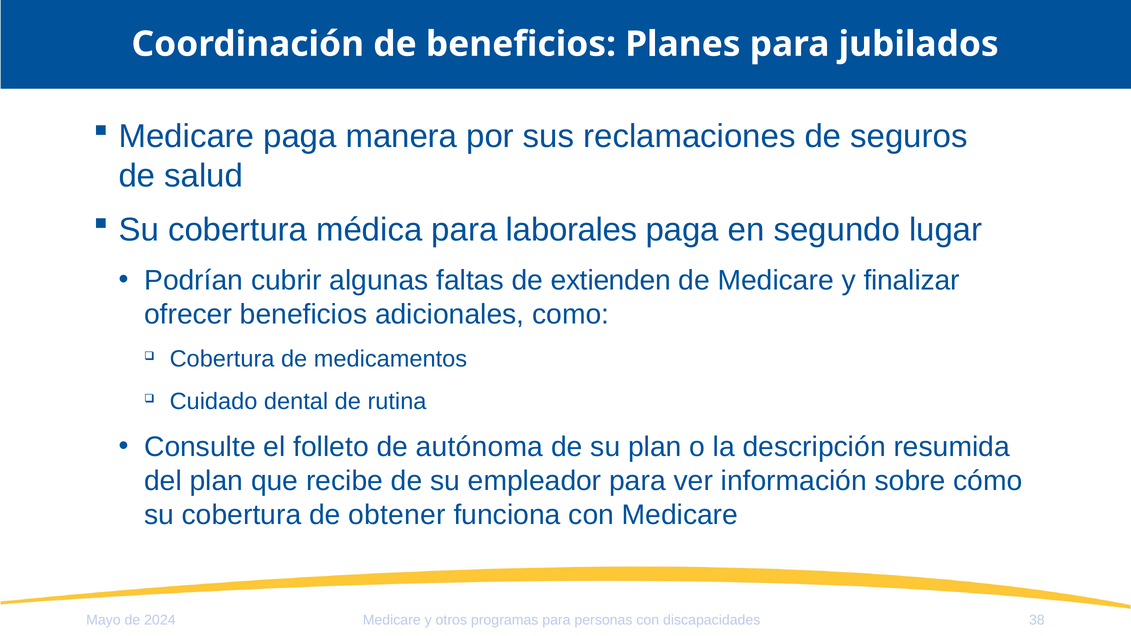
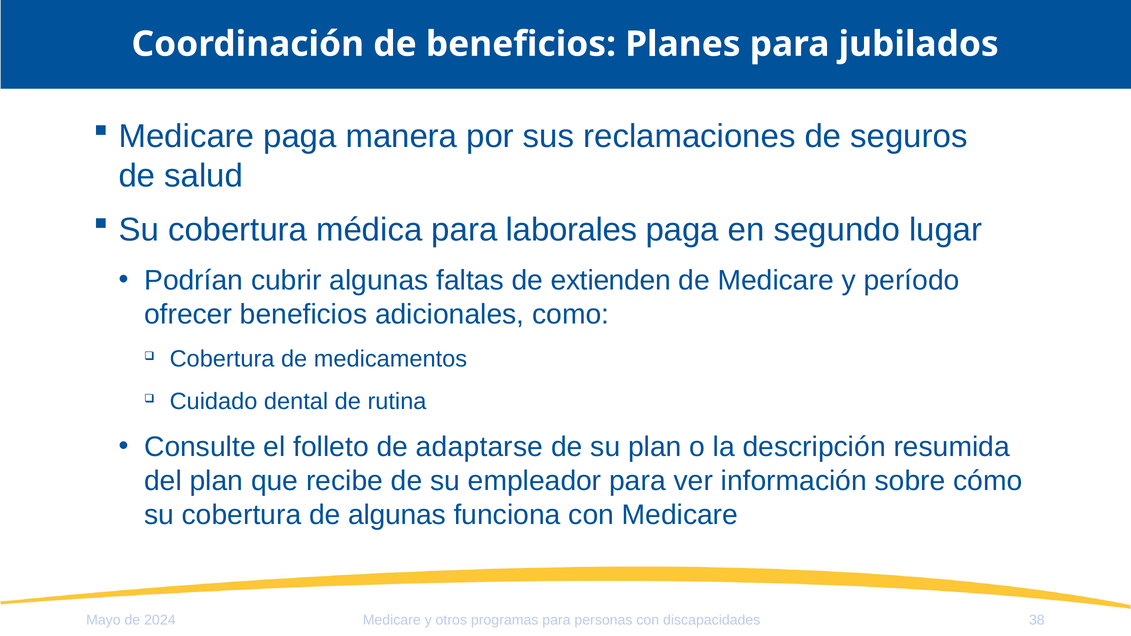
finalizar: finalizar -> período
autónoma: autónoma -> adaptarse
de obtener: obtener -> algunas
